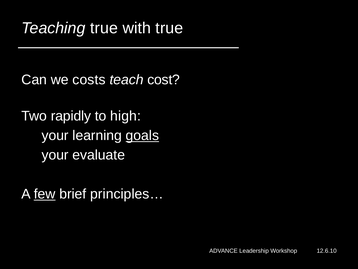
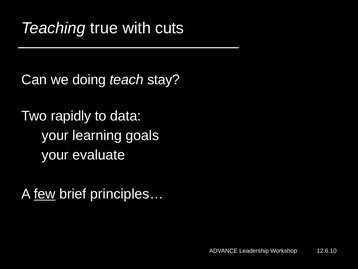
with true: true -> cuts
costs: costs -> doing
cost: cost -> stay
high: high -> data
goals underline: present -> none
